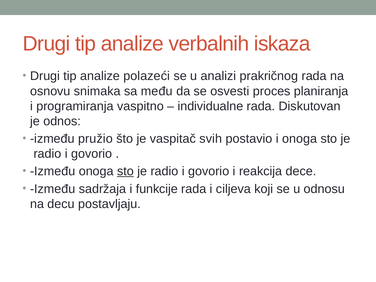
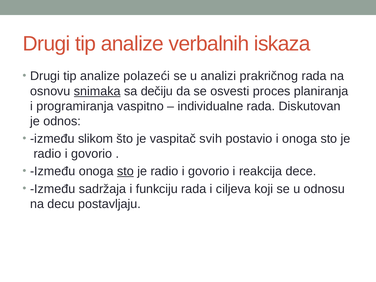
snimaka underline: none -> present
među: među -> dečiju
pružio: pružio -> slikom
funkcije: funkcije -> funkciju
